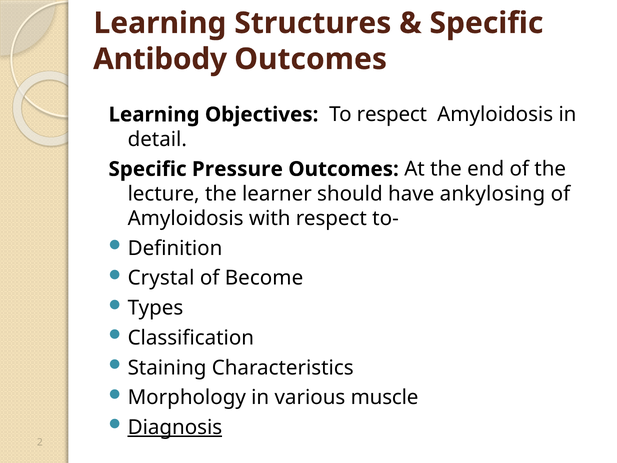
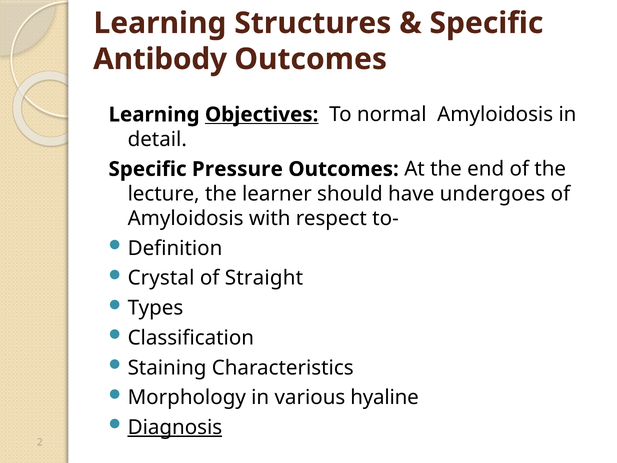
Objectives underline: none -> present
To respect: respect -> normal
ankylosing: ankylosing -> undergoes
Become: Become -> Straight
muscle: muscle -> hyaline
